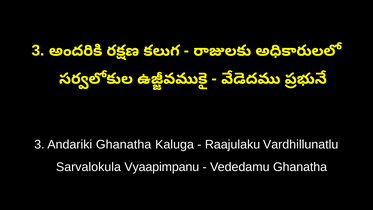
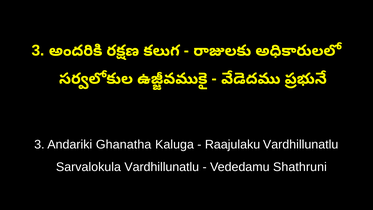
Sarvalokula Vyaapimpanu: Vyaapimpanu -> Vardhillunatlu
Vededamu Ghanatha: Ghanatha -> Shathruni
